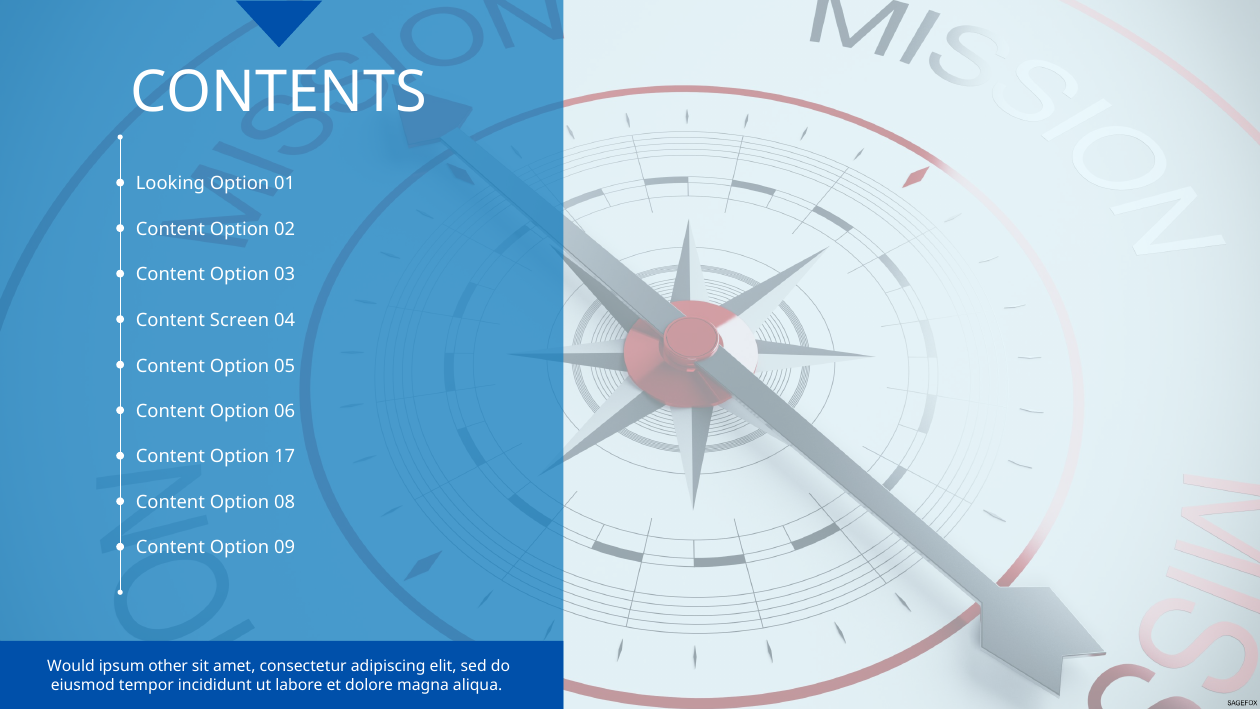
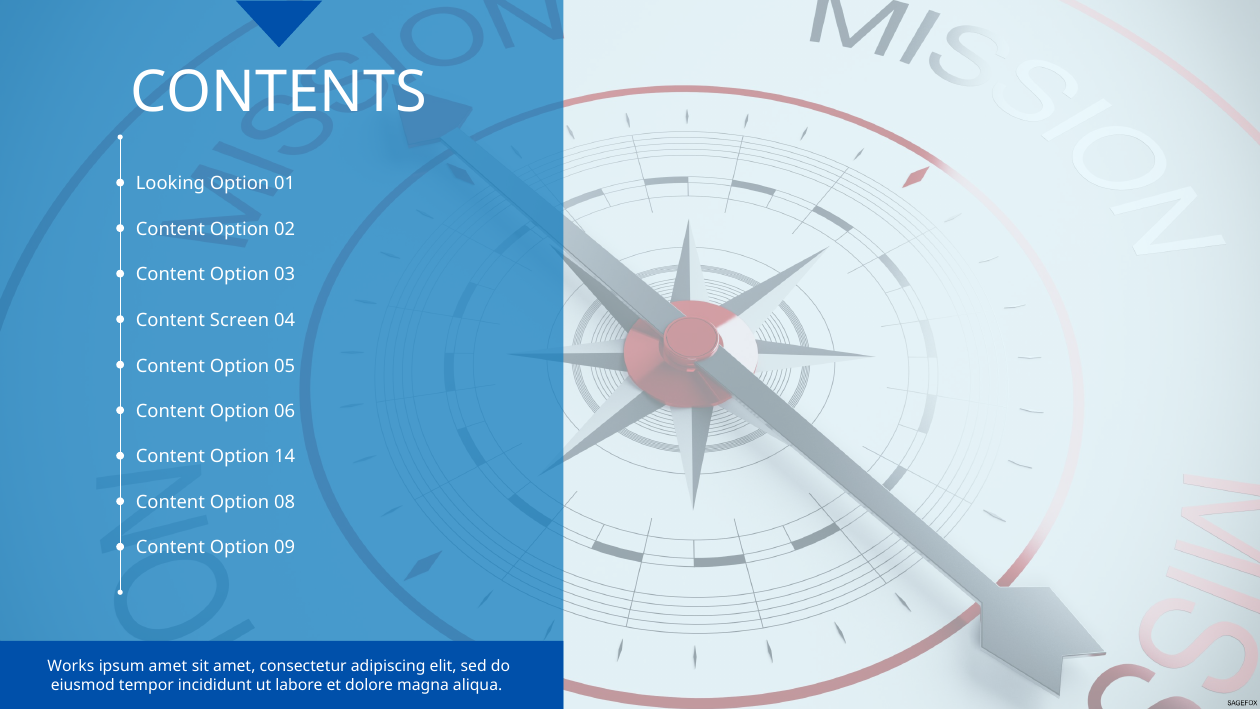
17: 17 -> 14
Would: Would -> Works
ipsum other: other -> amet
